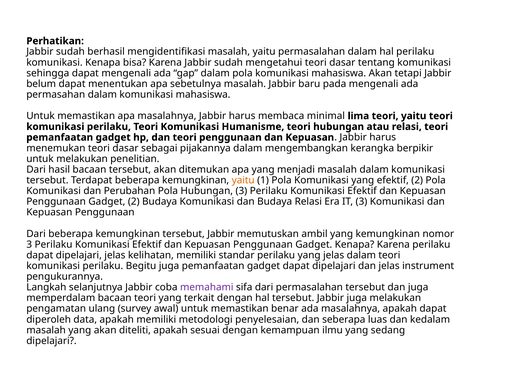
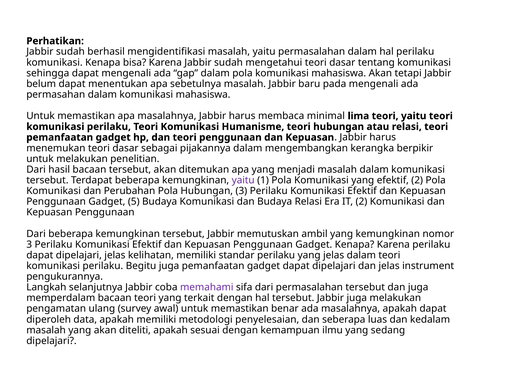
yaitu at (243, 180) colour: orange -> purple
Gadget 2: 2 -> 5
IT 3: 3 -> 2
